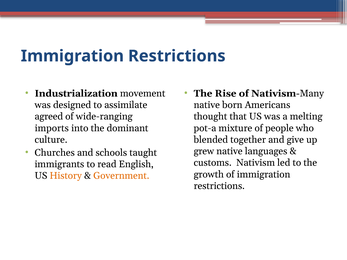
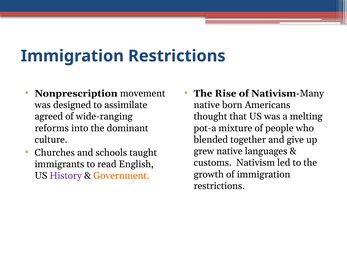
Industrialization: Industrialization -> Nonprescription
imports: imports -> reforms
History colour: orange -> purple
